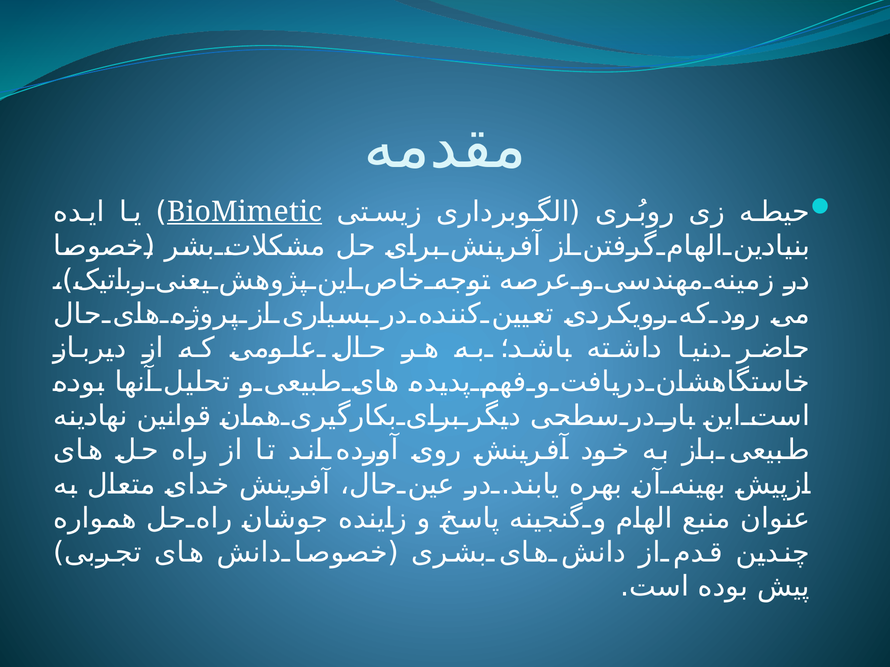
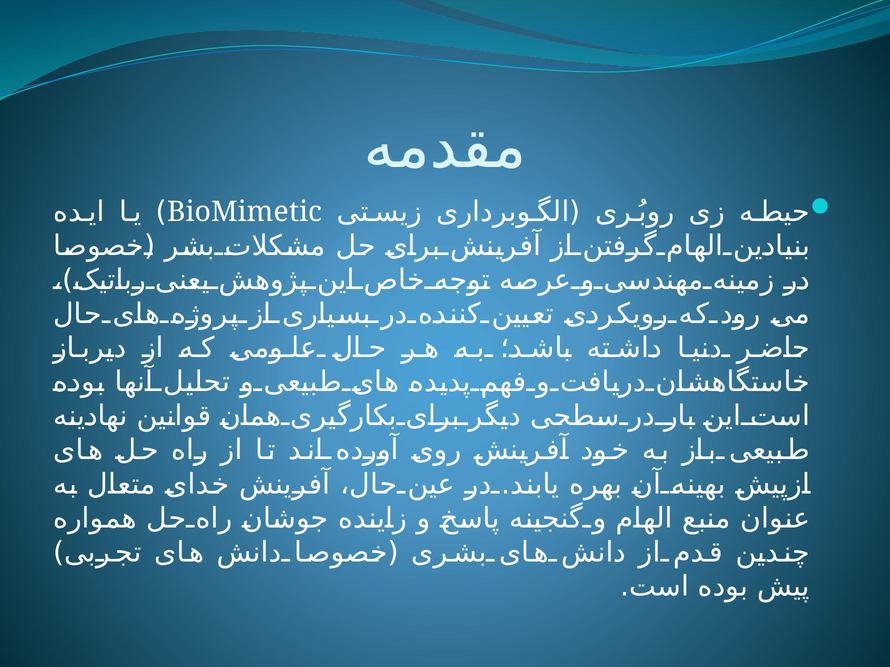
BioMimetic underline: present -> none
